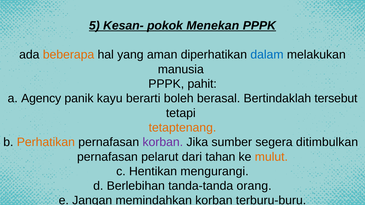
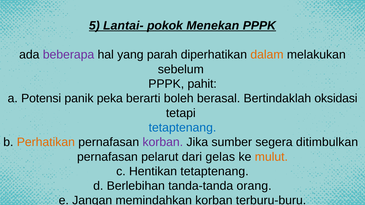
Kesan-: Kesan- -> Lantai-
beberapa colour: orange -> purple
aman: aman -> parah
dalam colour: blue -> orange
manusia: manusia -> sebelum
Agency: Agency -> Potensi
kayu: kayu -> peka
tersebut: tersebut -> oksidasi
tetaptenang at (182, 128) colour: orange -> blue
tahan: tahan -> gelas
Hentikan mengurangi: mengurangi -> tetaptenang
